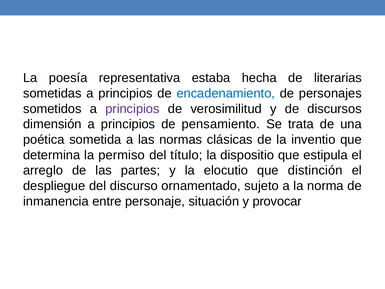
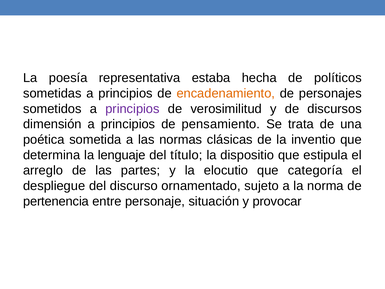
literarias: literarias -> políticos
encadenamiento colour: blue -> orange
permiso: permiso -> lenguaje
distinción: distinción -> categoría
inmanencia: inmanencia -> pertenencia
